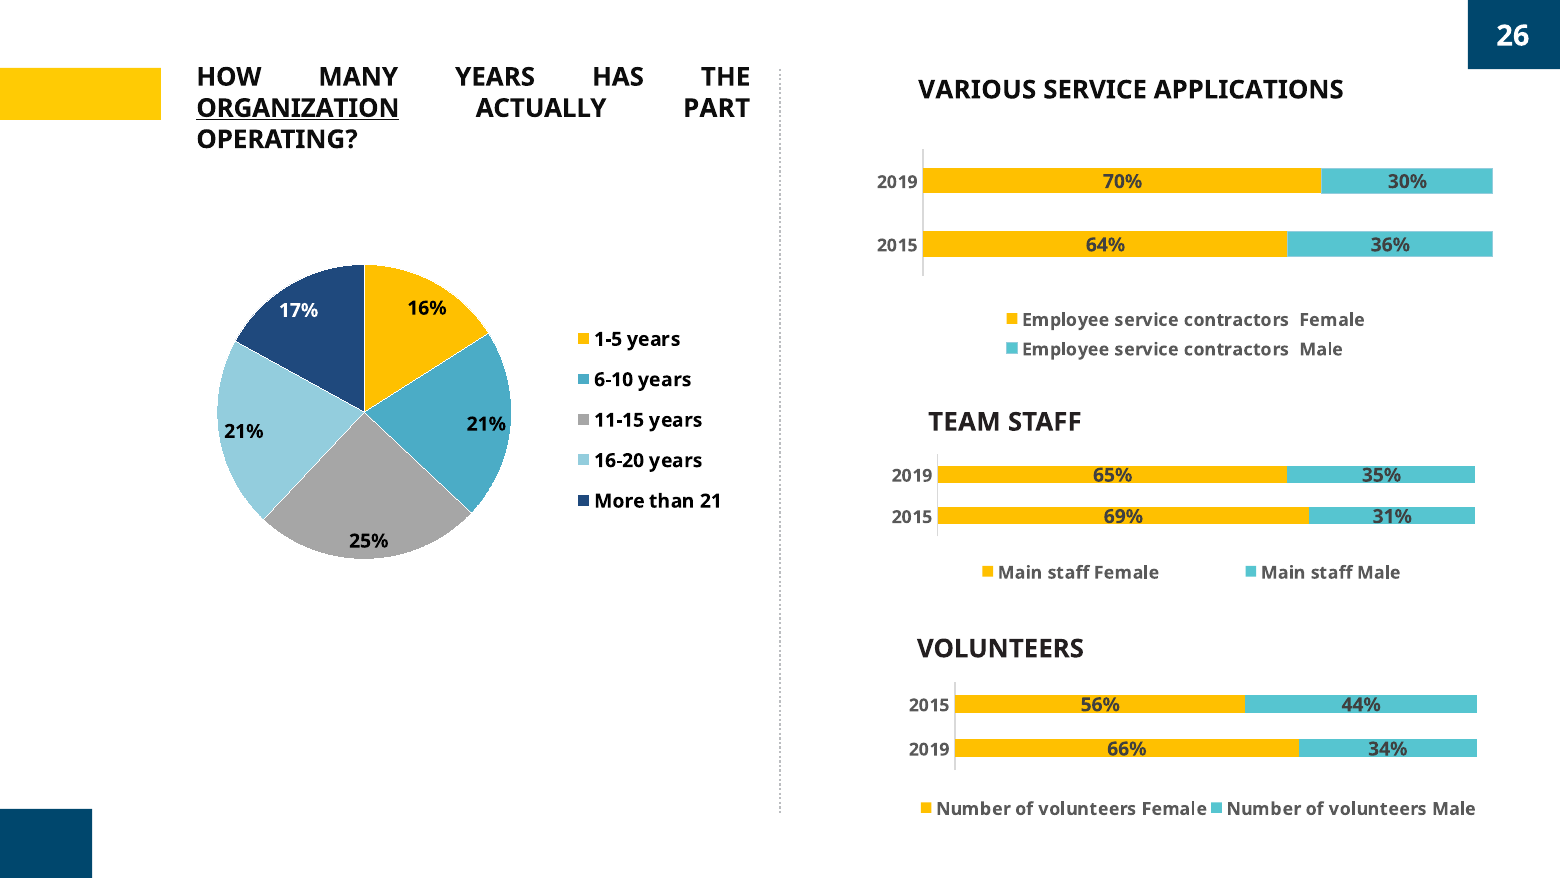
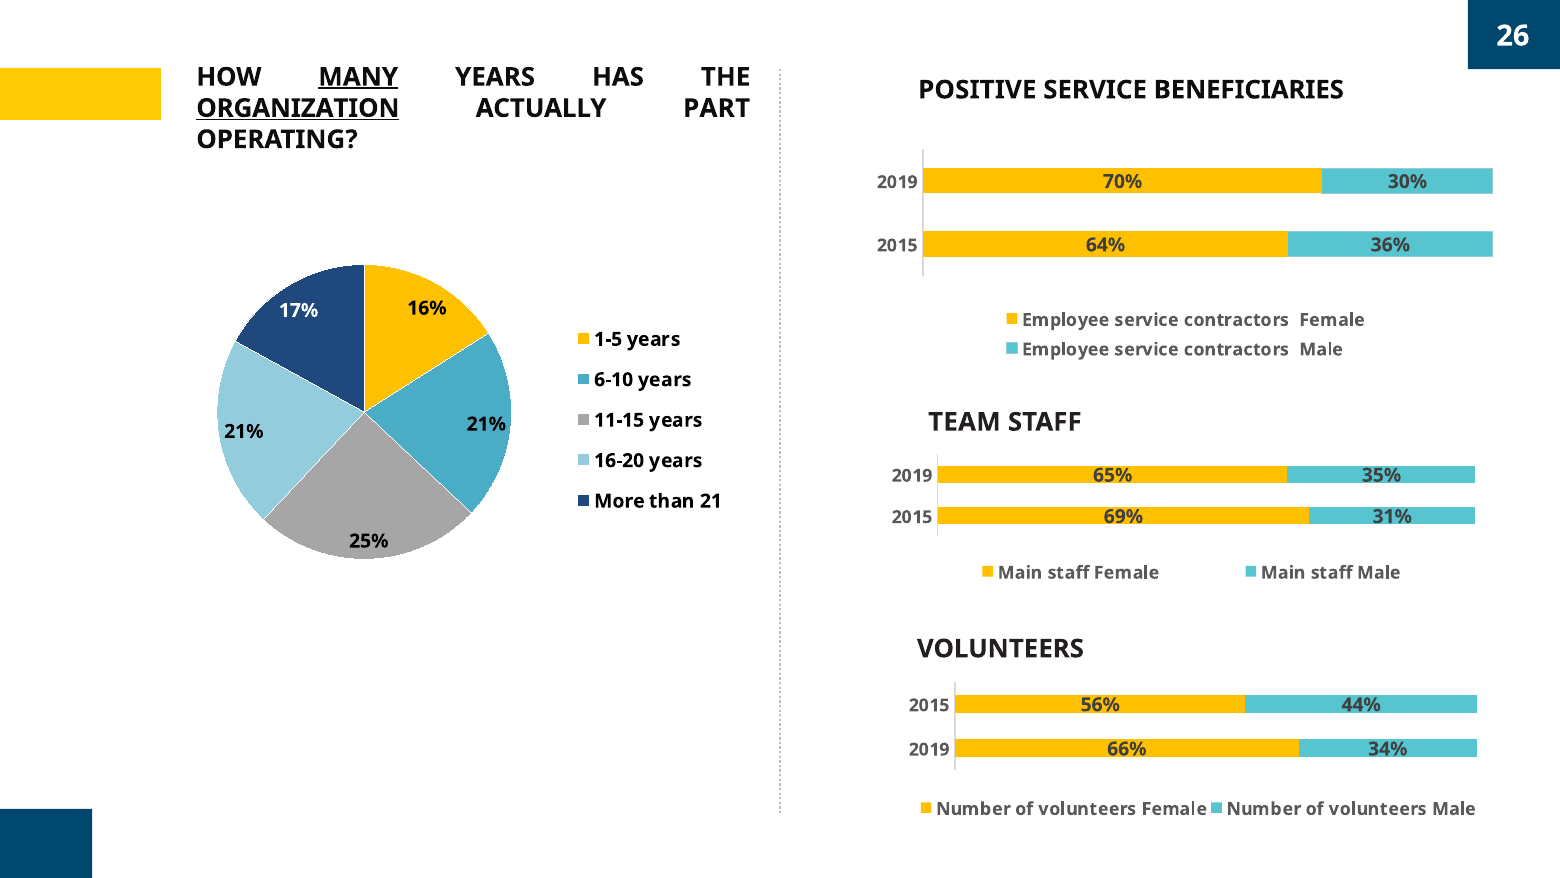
MANY underline: none -> present
VARIOUS: VARIOUS -> POSITIVE
APPLICATIONS: APPLICATIONS -> BENEFICIARIES
